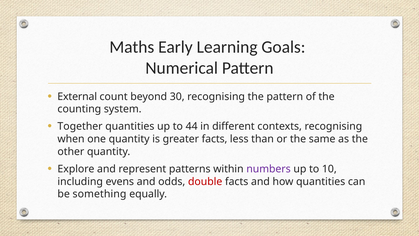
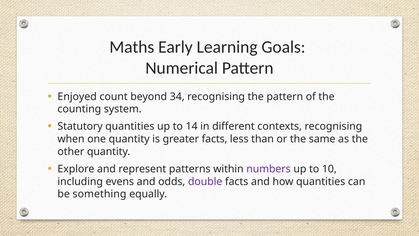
External: External -> Enjoyed
30: 30 -> 34
Together: Together -> Statutory
44: 44 -> 14
double colour: red -> purple
